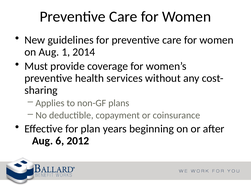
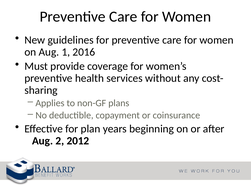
2014: 2014 -> 2016
6: 6 -> 2
